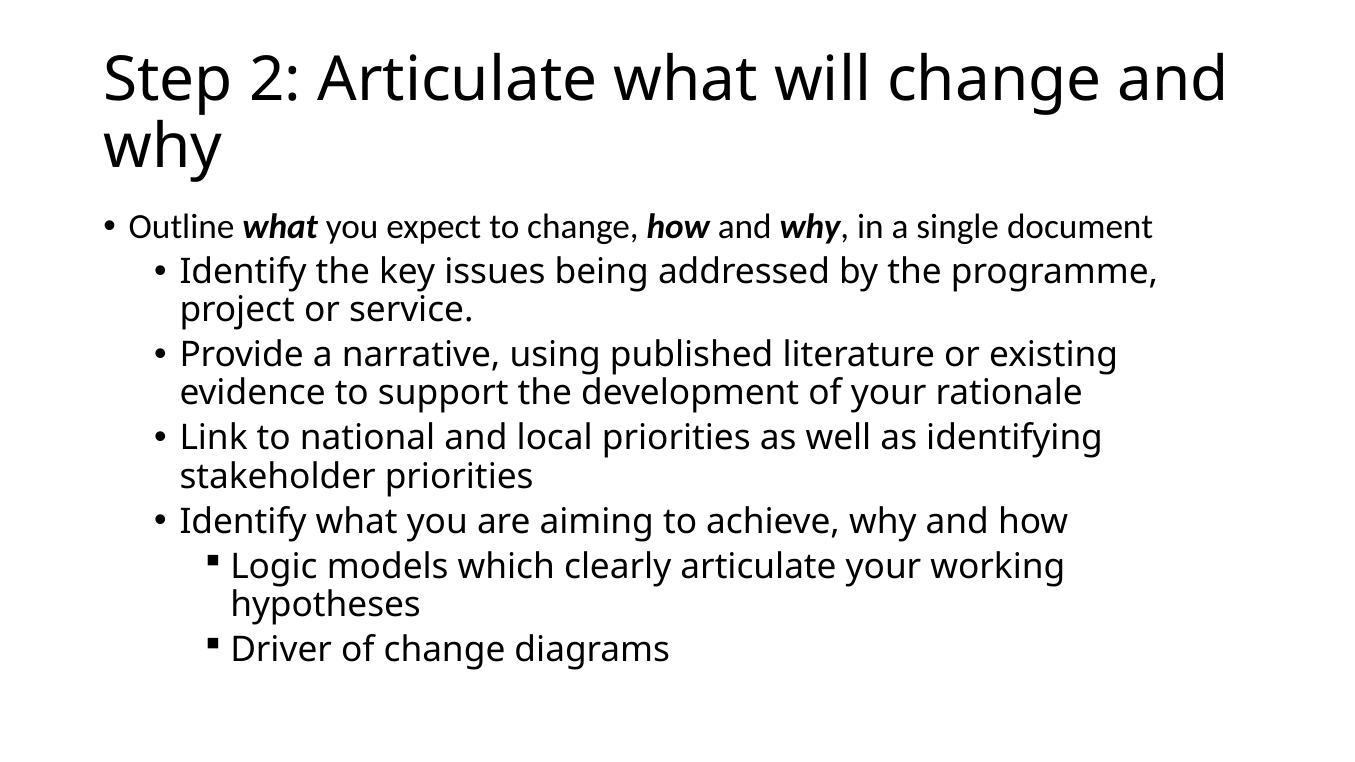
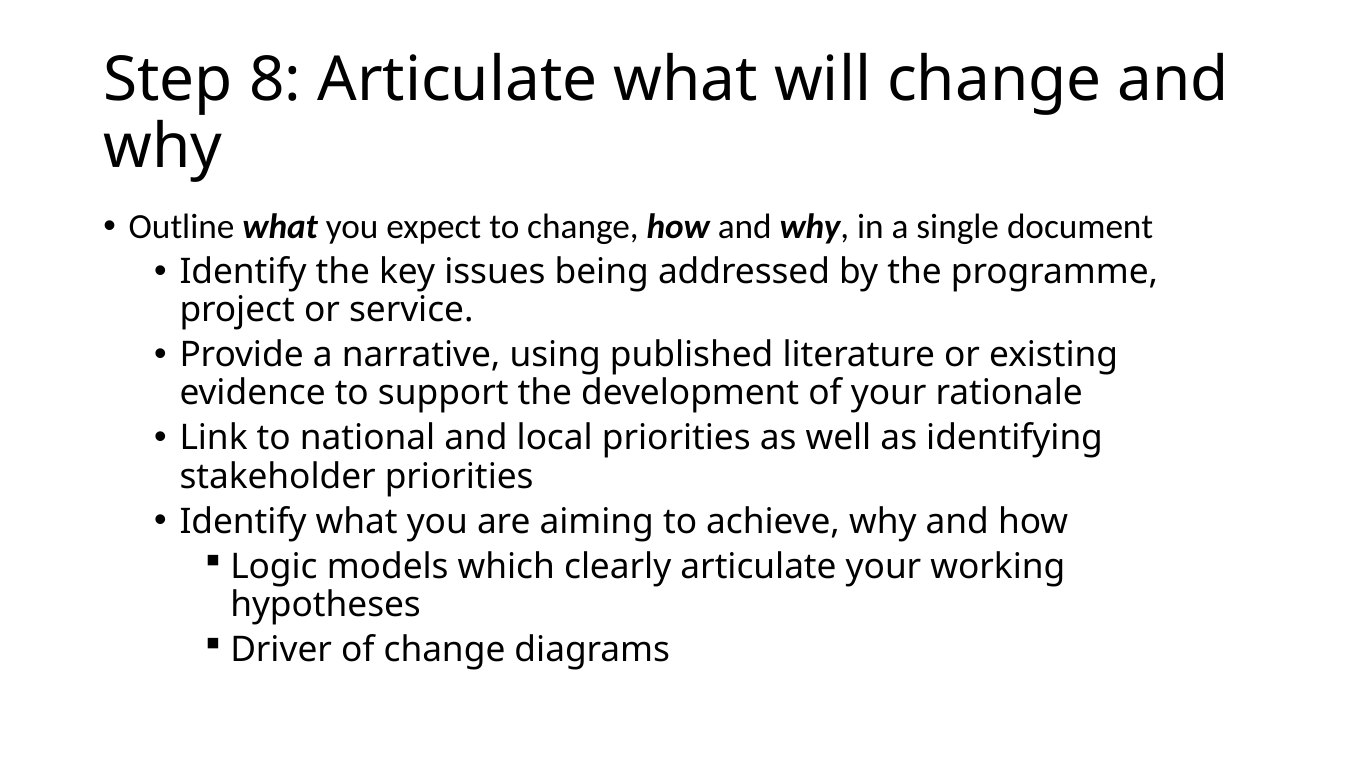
2: 2 -> 8
